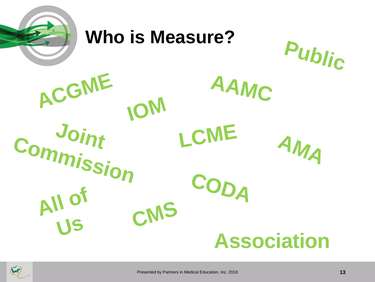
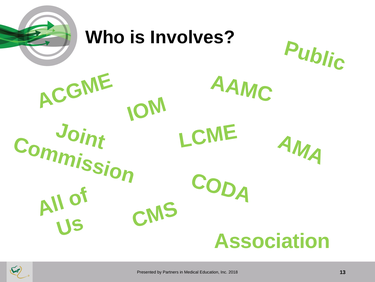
Measure: Measure -> Involves
